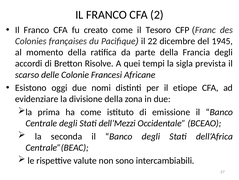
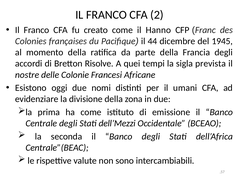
Tesoro: Tesoro -> Hanno
22: 22 -> 44
scarso: scarso -> nostre
etiope: etiope -> umani
